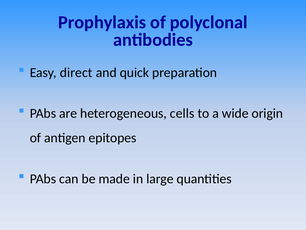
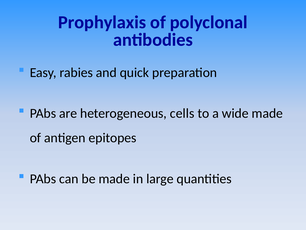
direct: direct -> rabies
wide origin: origin -> made
